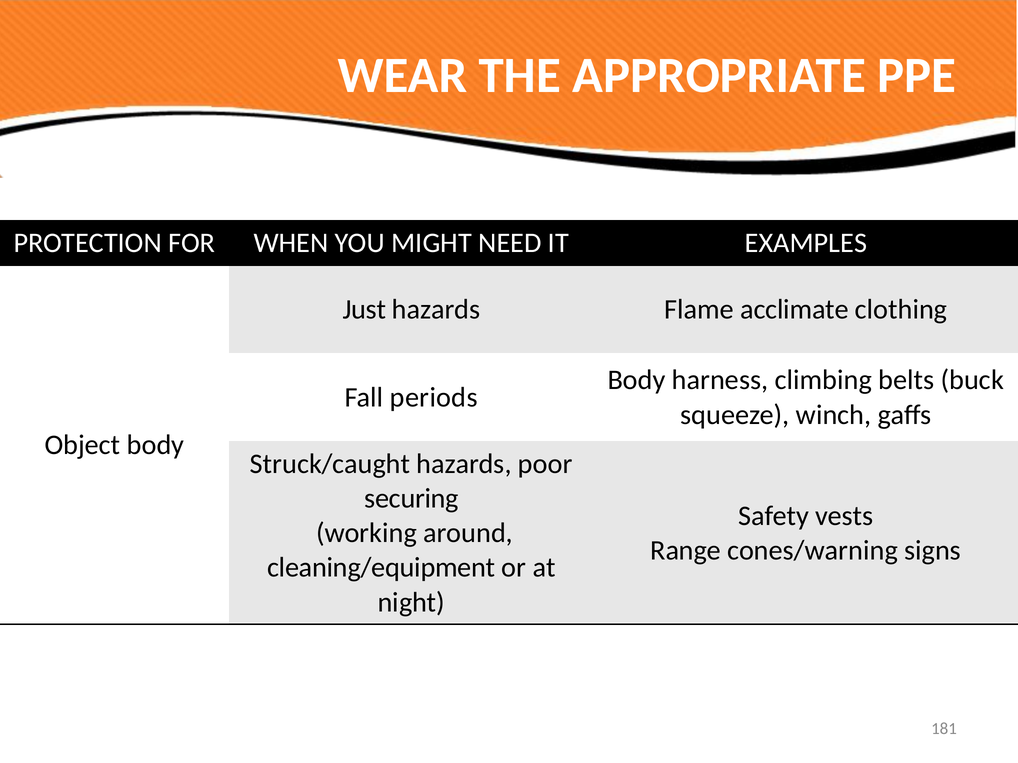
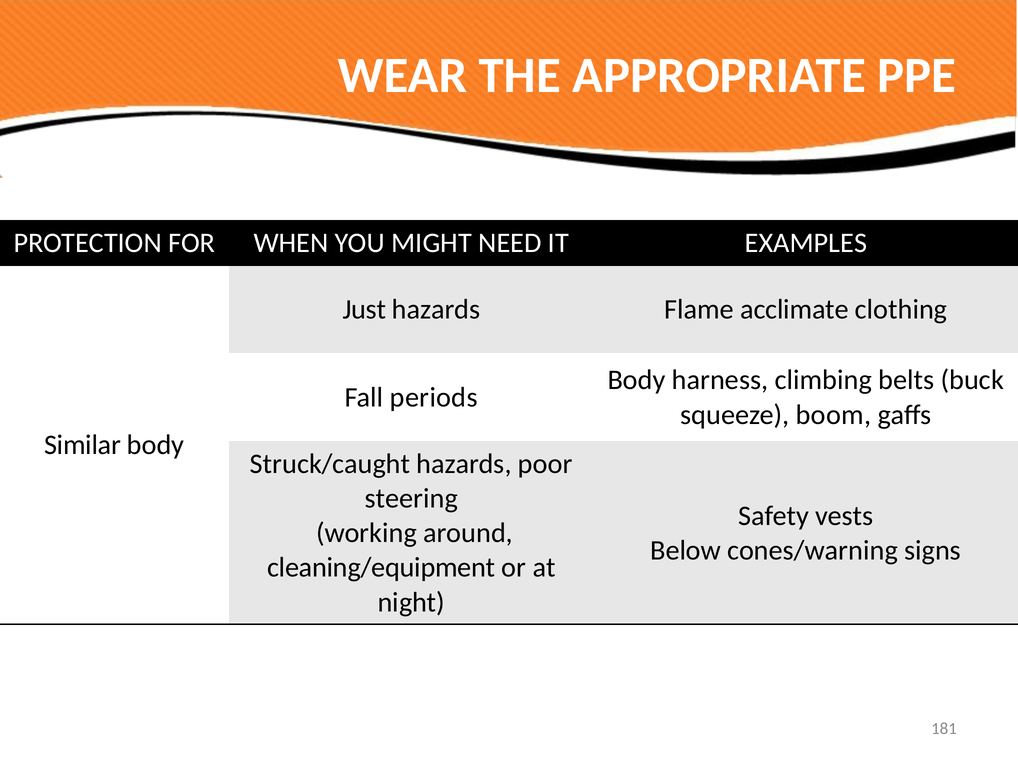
winch: winch -> boom
Object: Object -> Similar
securing: securing -> steering
Range: Range -> Below
